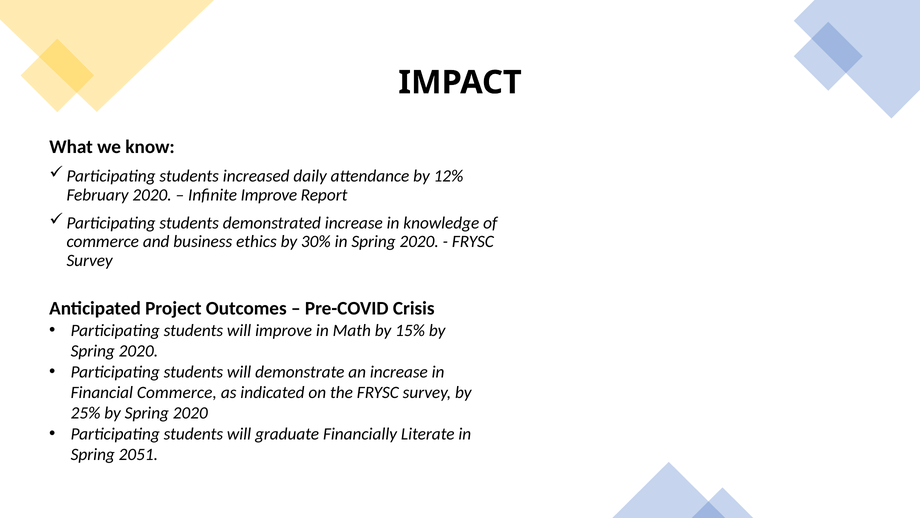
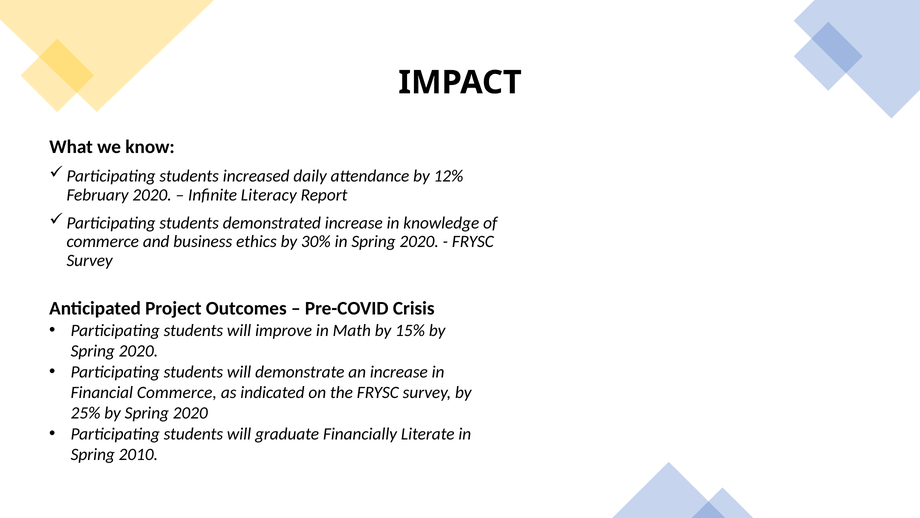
Infinite Improve: Improve -> Literacy
2051: 2051 -> 2010
